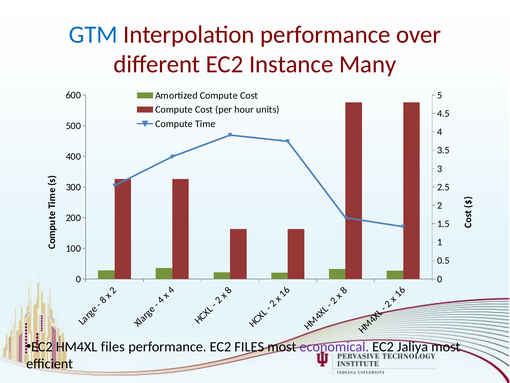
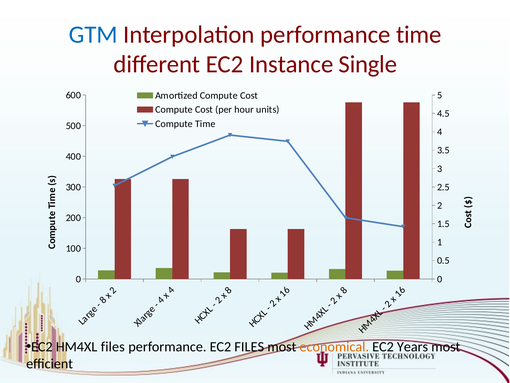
performance over: over -> time
Many: Many -> Single
economical colour: purple -> orange
Jaliya: Jaliya -> Years
